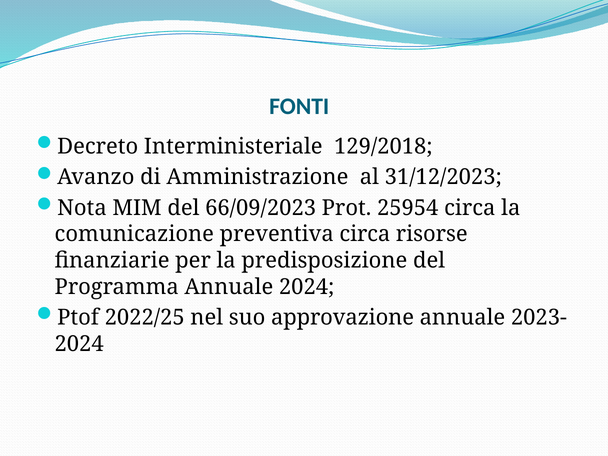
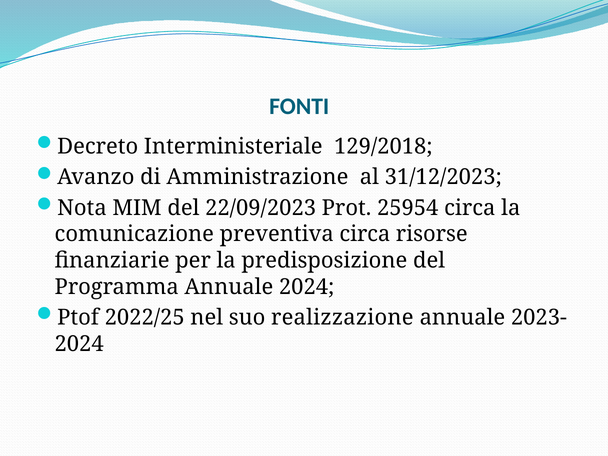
66/09/2023: 66/09/2023 -> 22/09/2023
approvazione: approvazione -> realizzazione
